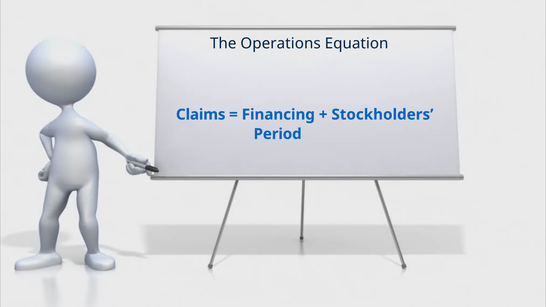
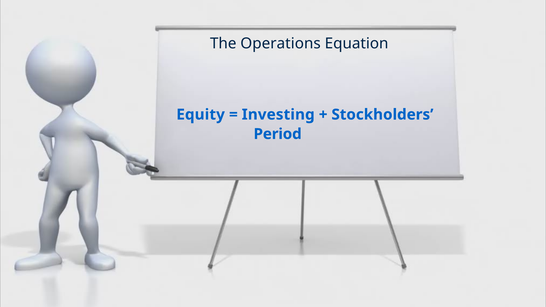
Claims: Claims -> Equity
Financing: Financing -> Investing
